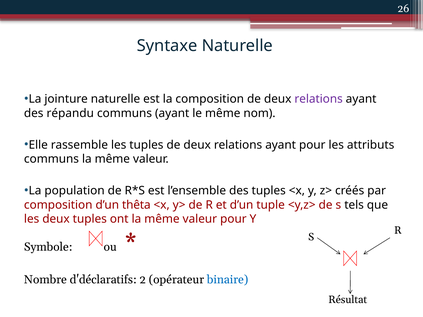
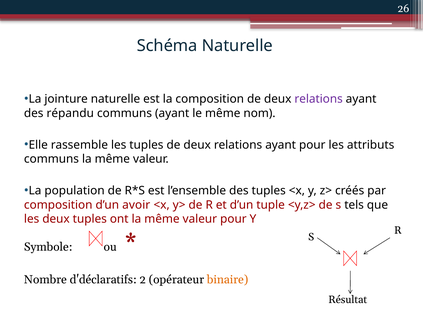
Syntaxe: Syntaxe -> Schéma
thêta: thêta -> avoir
binaire colour: blue -> orange
